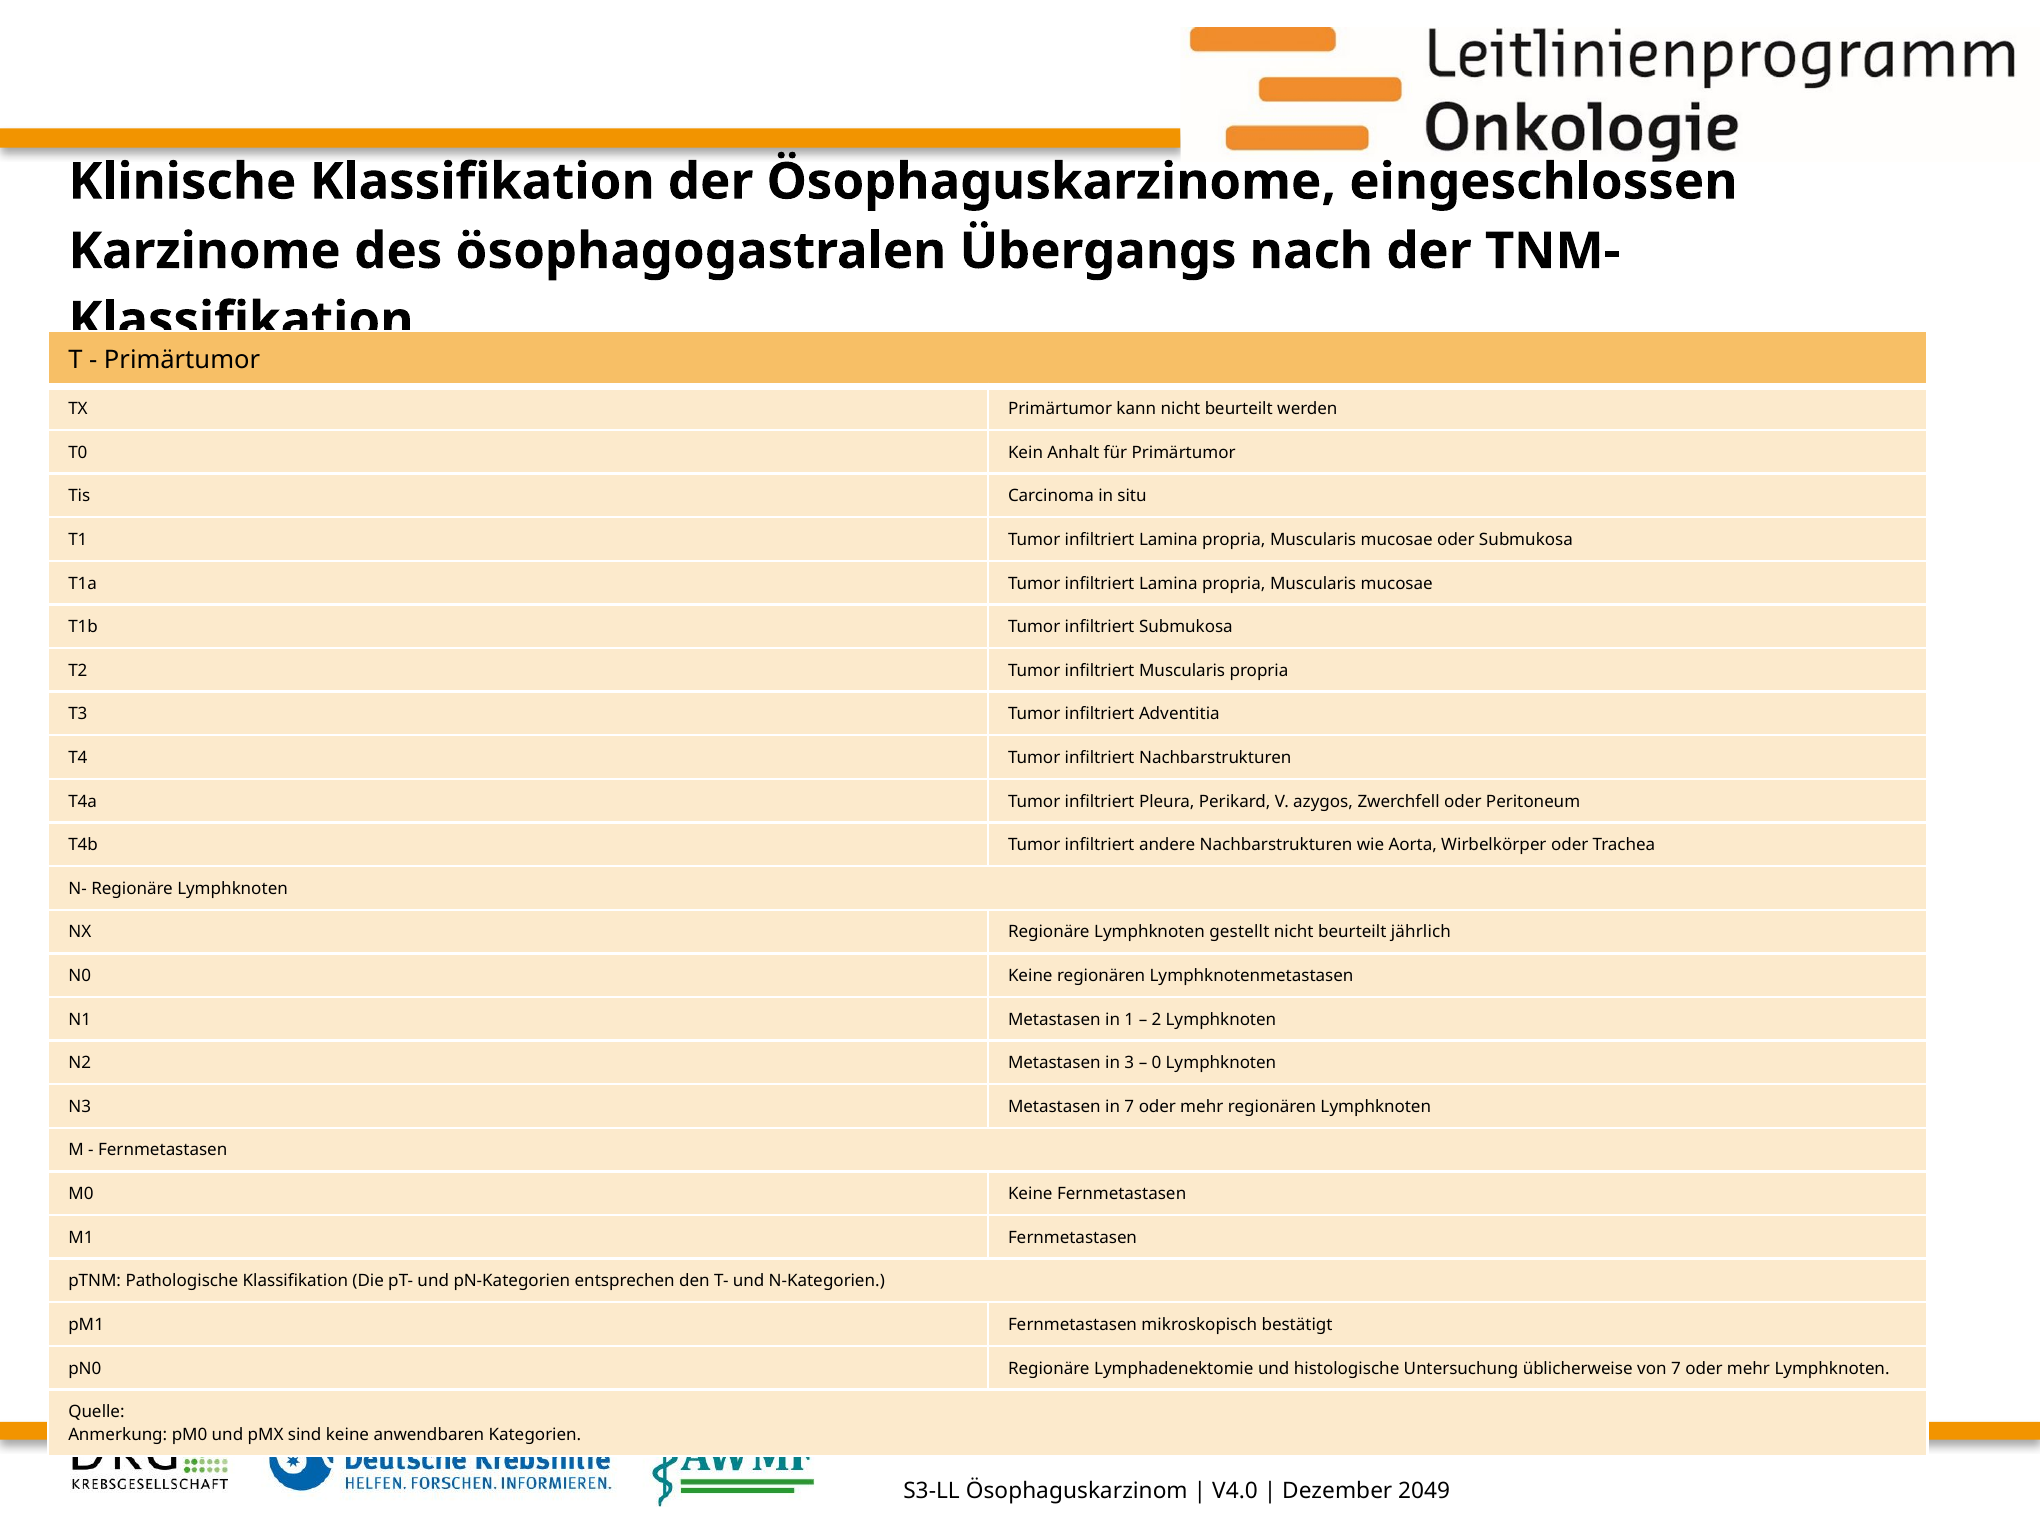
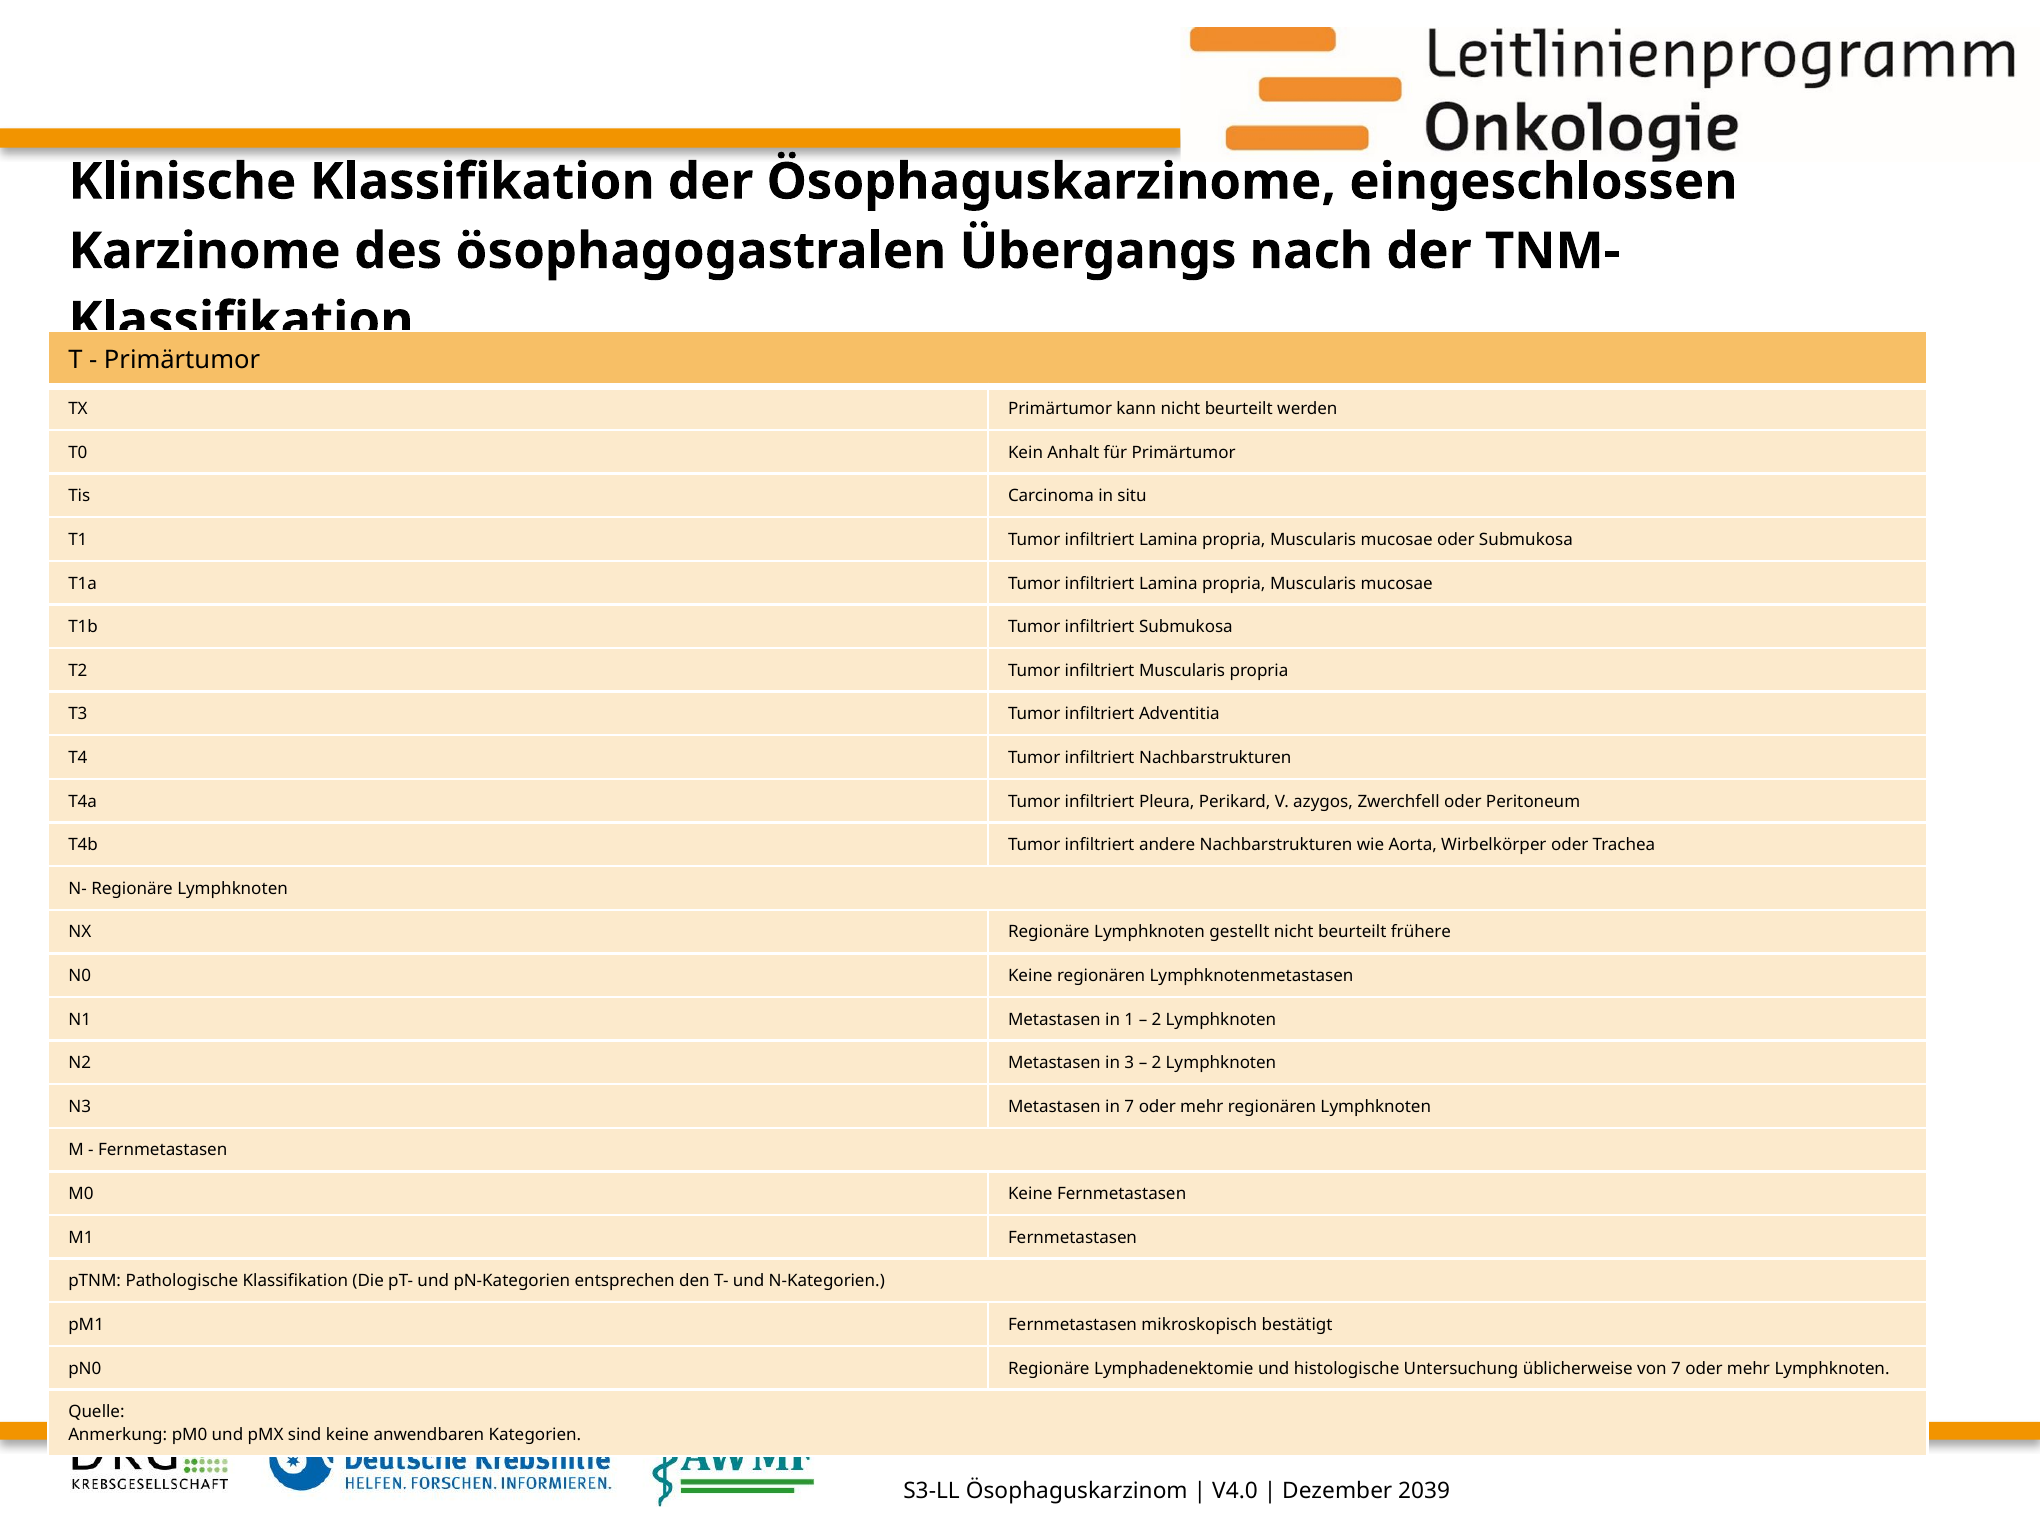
jährlich: jährlich -> frühere
0 at (1156, 1063): 0 -> 2
2049: 2049 -> 2039
